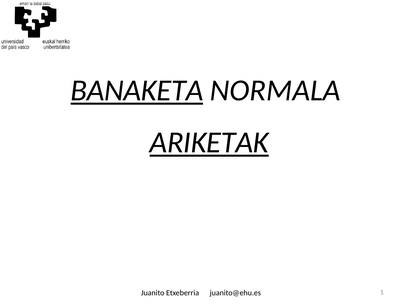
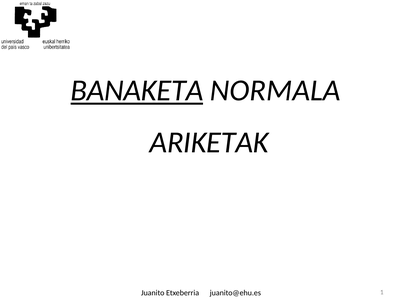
ARIKETAK underline: present -> none
